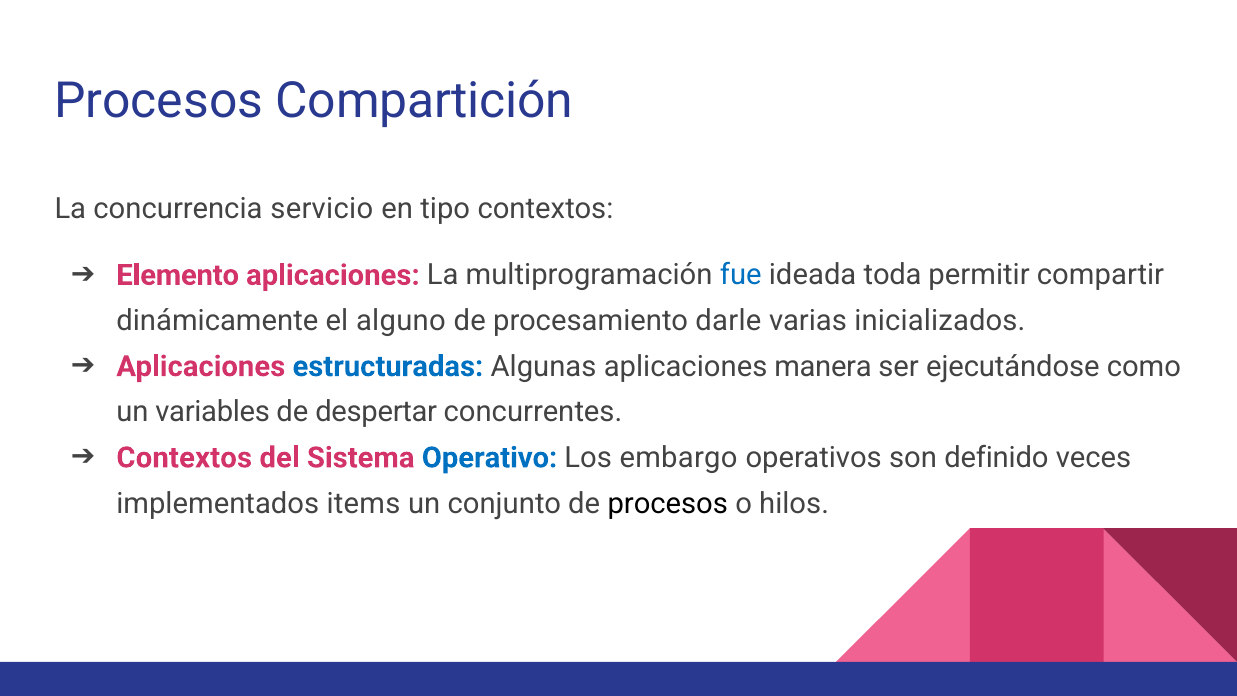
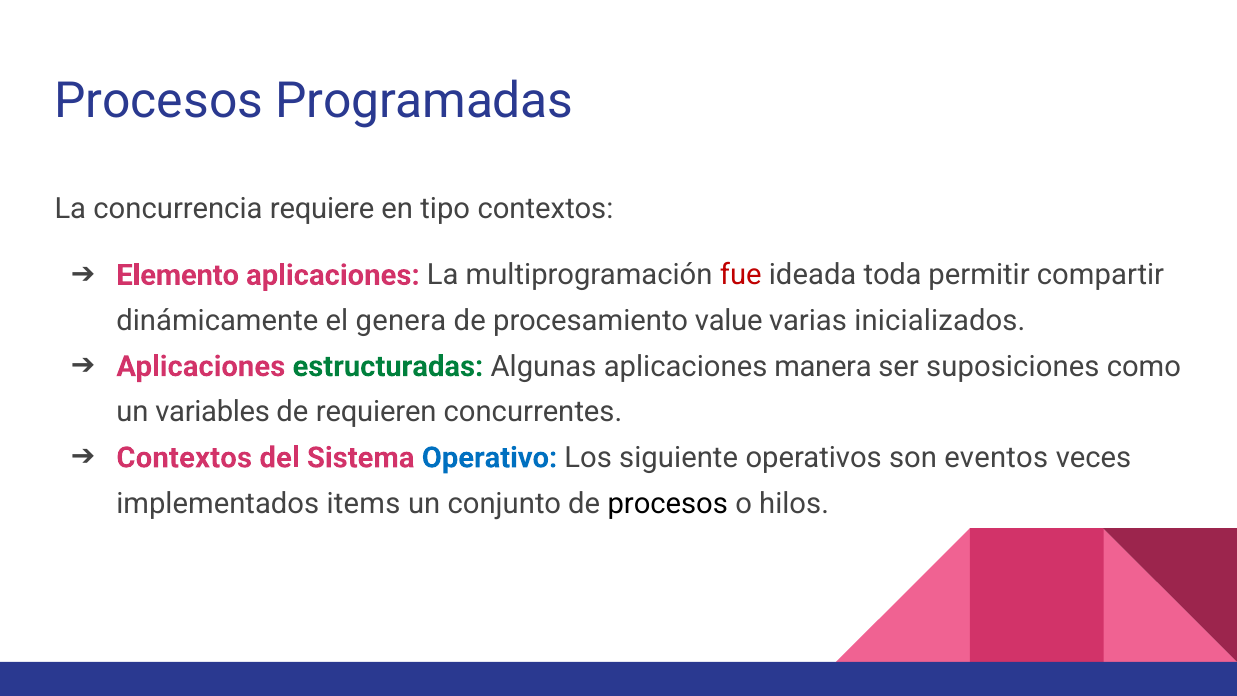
Compartición: Compartición -> Programadas
servicio: servicio -> requiere
fue colour: blue -> red
alguno: alguno -> genera
darle: darle -> value
estructuradas colour: blue -> green
ejecutándose: ejecutándose -> suposiciones
despertar: despertar -> requieren
embargo: embargo -> siguiente
definido: definido -> eventos
